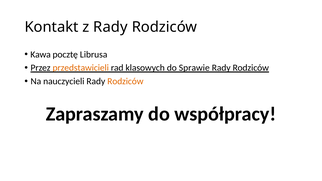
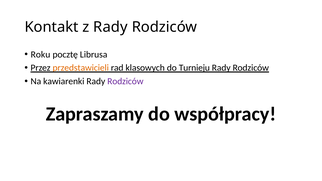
Kawa: Kawa -> Roku
Sprawie: Sprawie -> Turnieju
nauczycieli: nauczycieli -> kawiarenki
Rodziców at (125, 81) colour: orange -> purple
